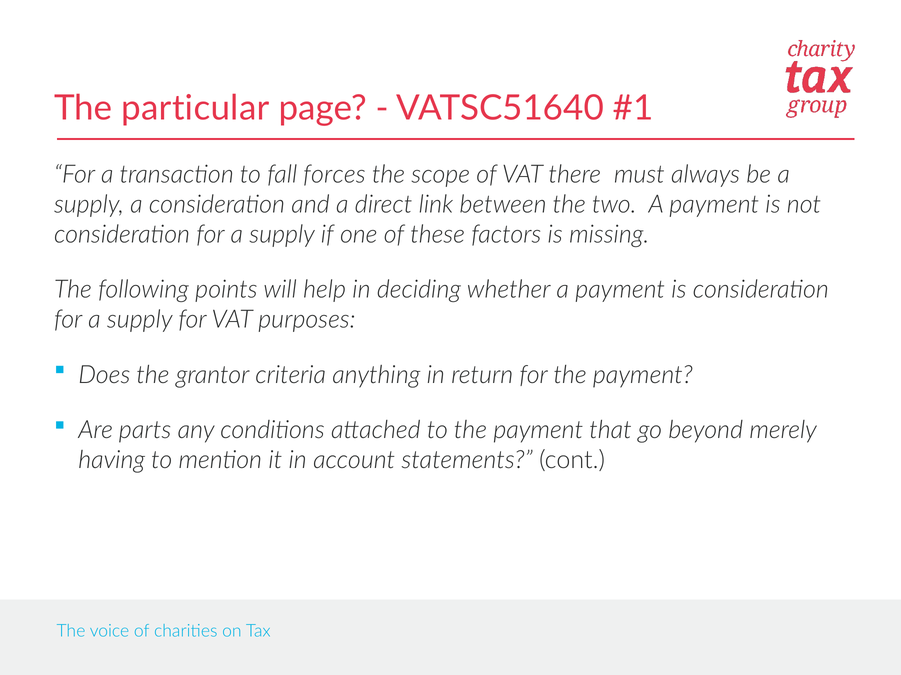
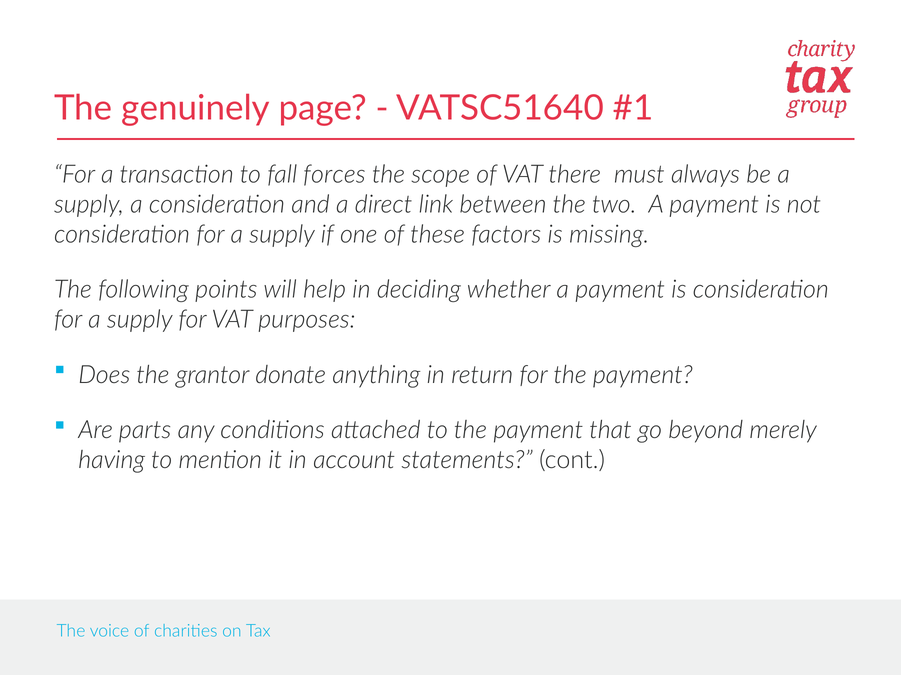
particular: particular -> genuinely
criteria: criteria -> donate
